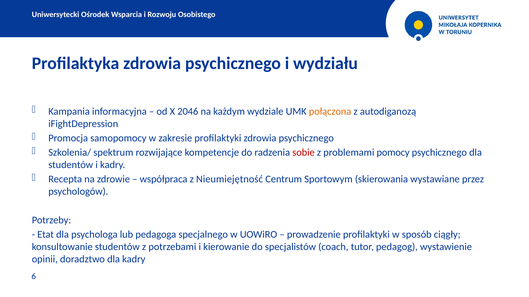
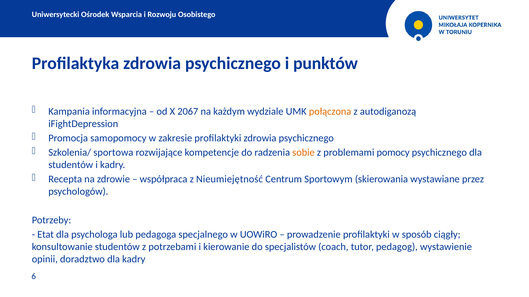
wydziału: wydziału -> punktów
2046: 2046 -> 2067
spektrum: spektrum -> sportowa
sobie colour: red -> orange
